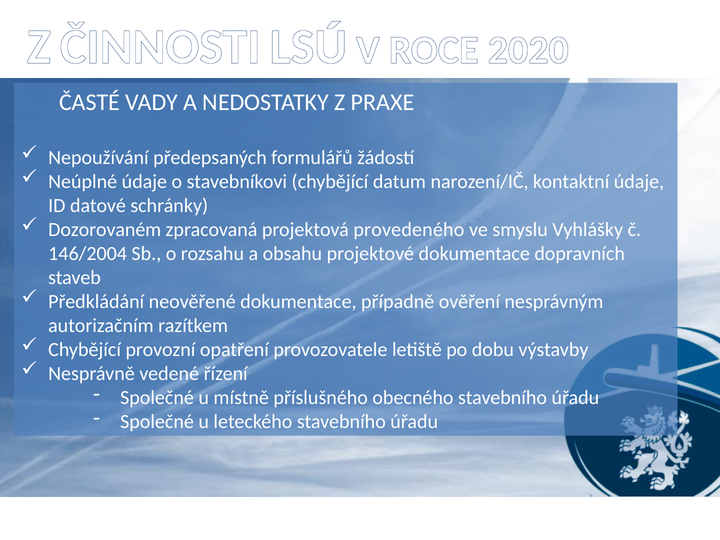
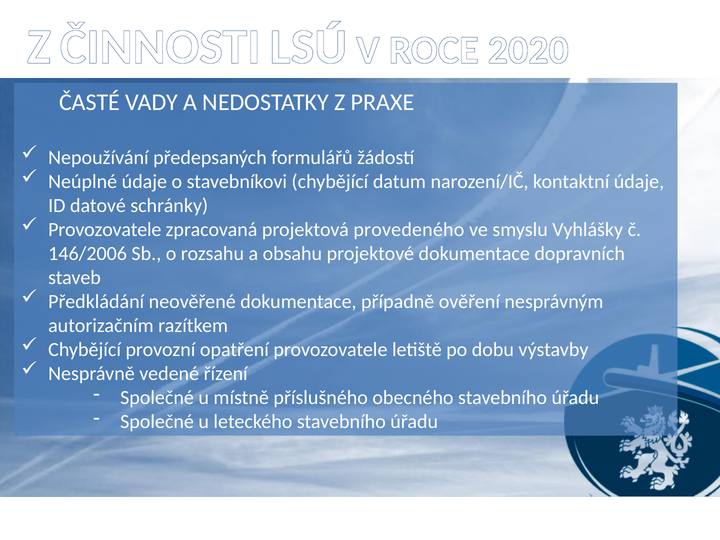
Dozorovaném at (105, 229): Dozorovaném -> Provozovatele
146/2004: 146/2004 -> 146/2006
